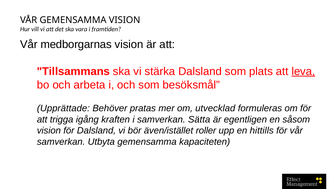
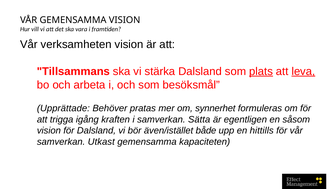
medborgarnas: medborgarnas -> verksamheten
plats underline: none -> present
utvecklad: utvecklad -> synnerhet
roller: roller -> både
Utbyta: Utbyta -> Utkast
